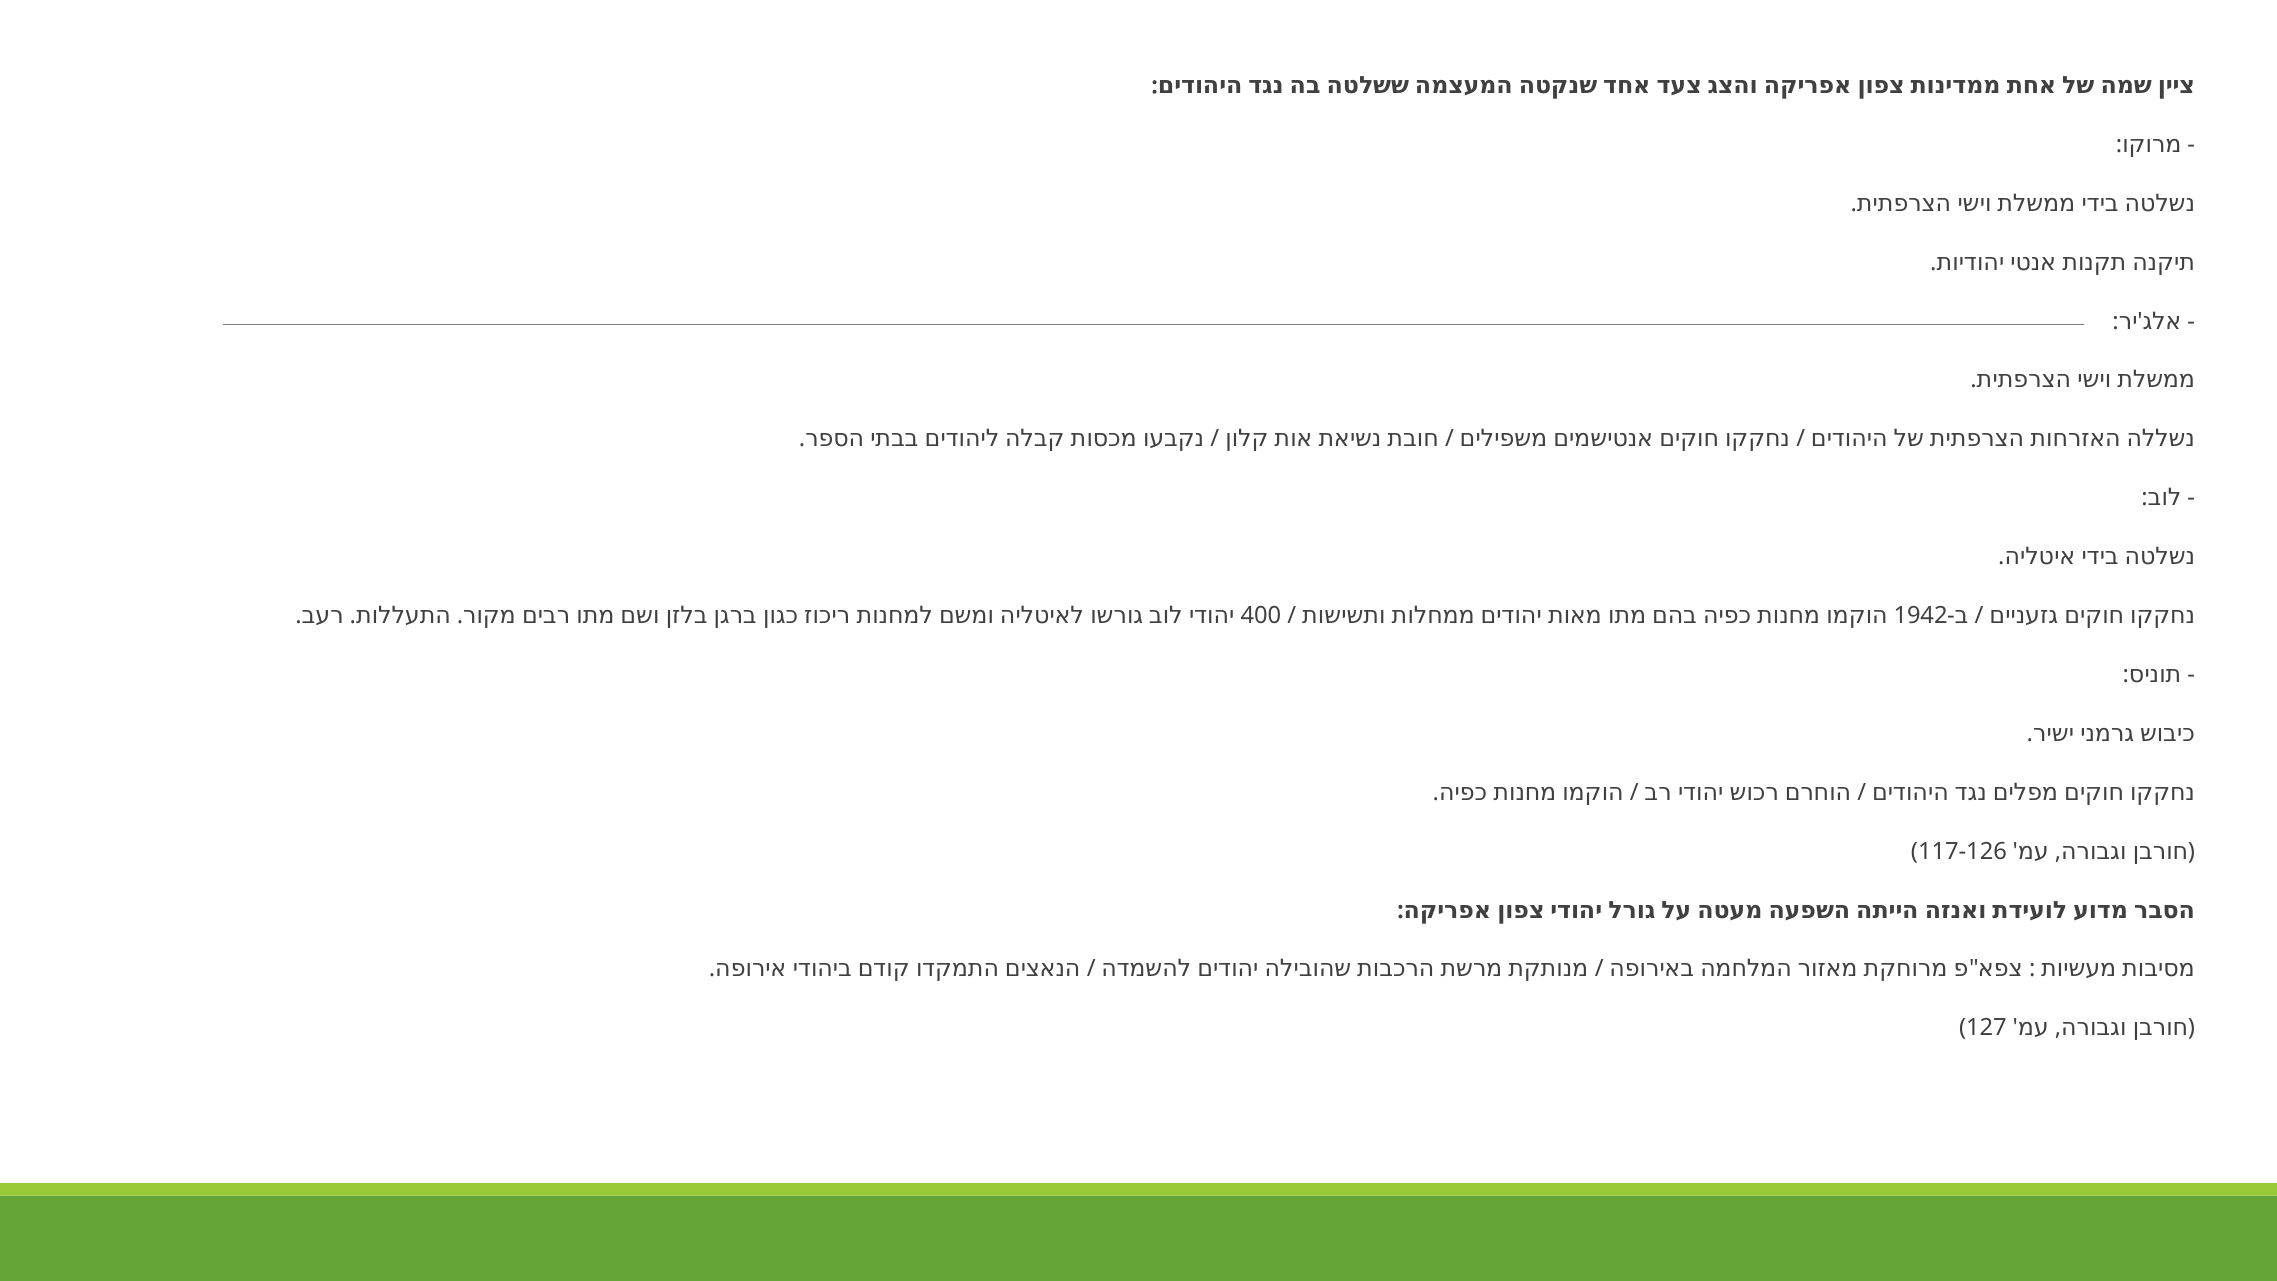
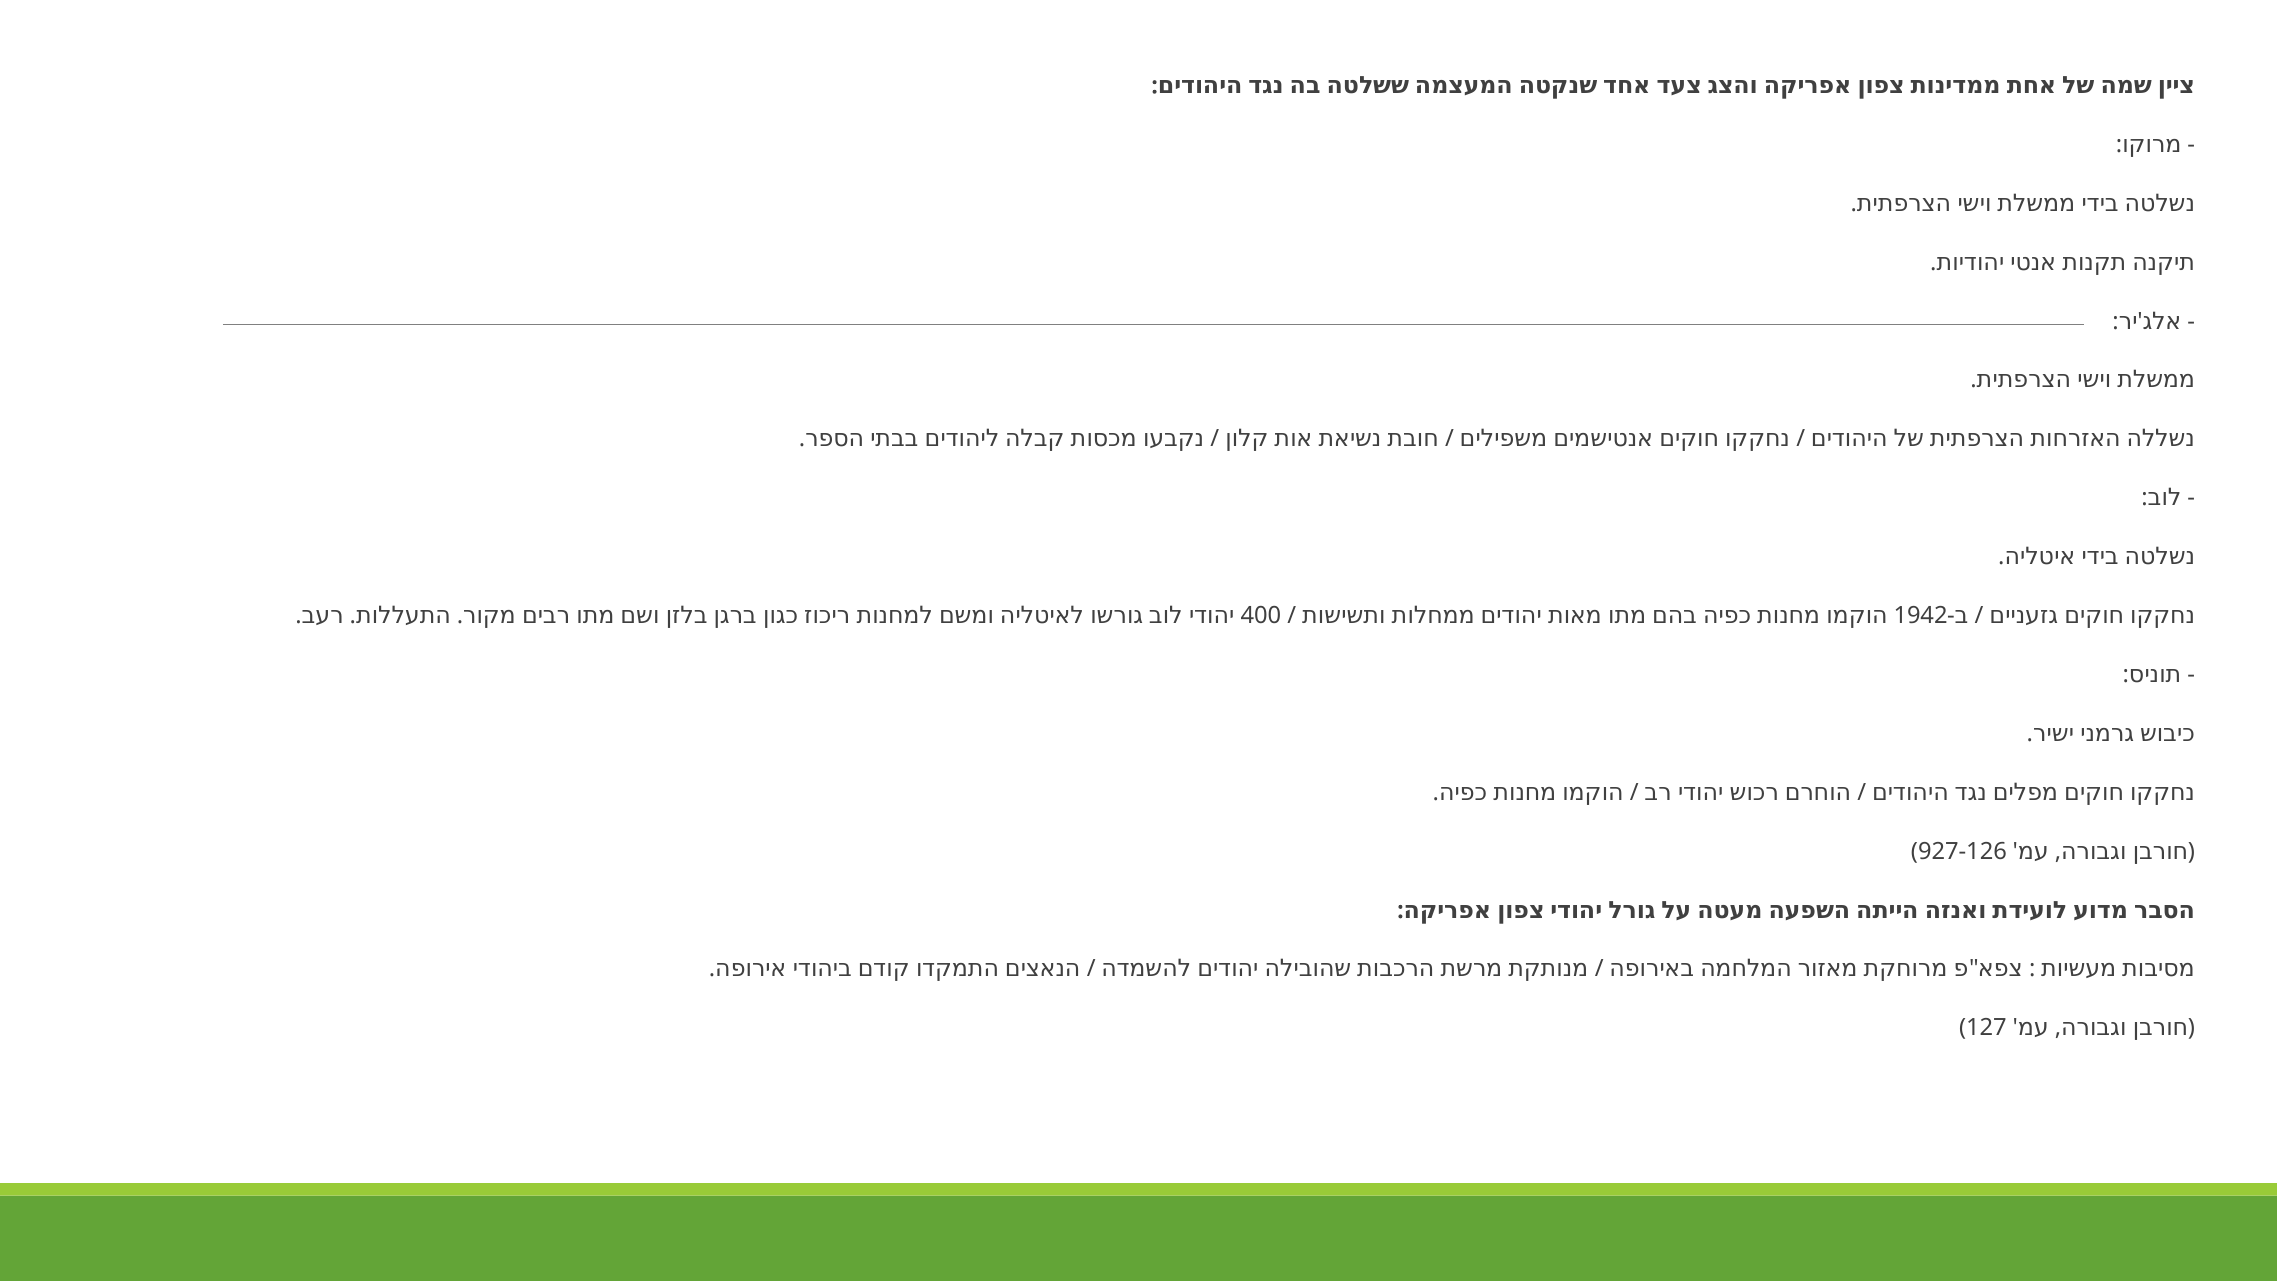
117-126: 117-126 -> 927-126
